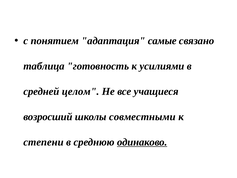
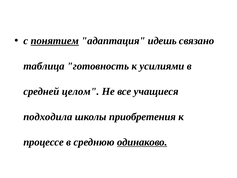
понятием underline: none -> present
самые: самые -> идешь
возросший: возросший -> подходила
совместными: совместными -> приобретения
степени: степени -> процессе
